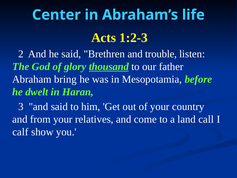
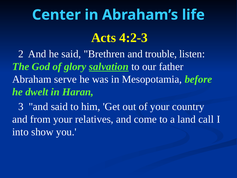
1:2-3: 1:2-3 -> 4:2-3
thousand: thousand -> salvation
bring: bring -> serve
calf: calf -> into
